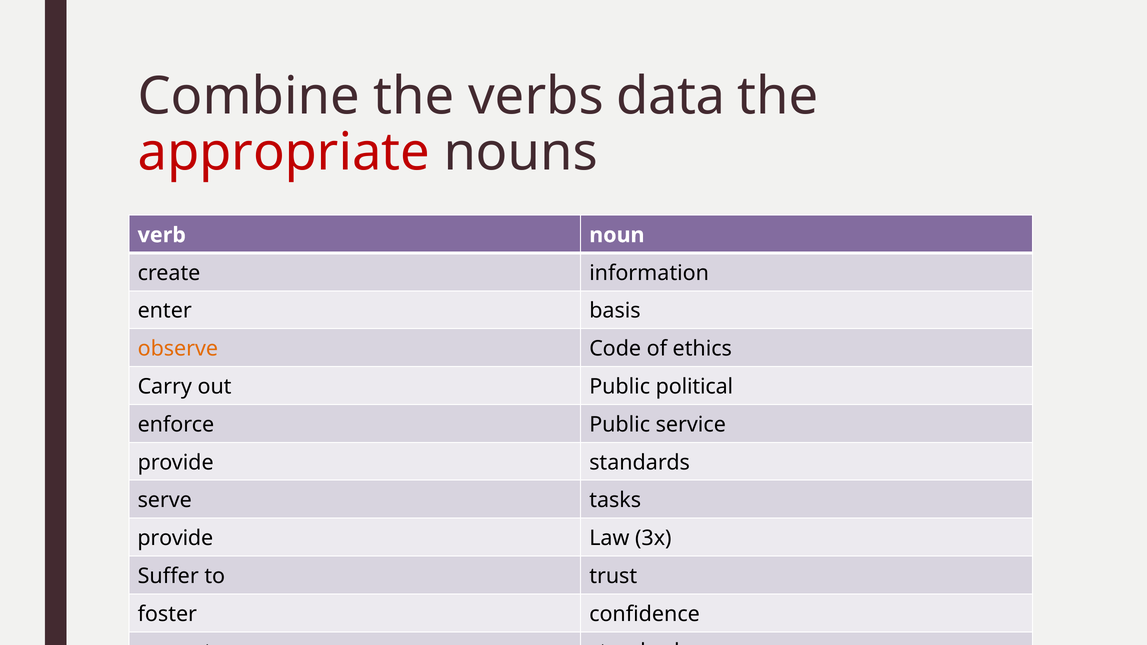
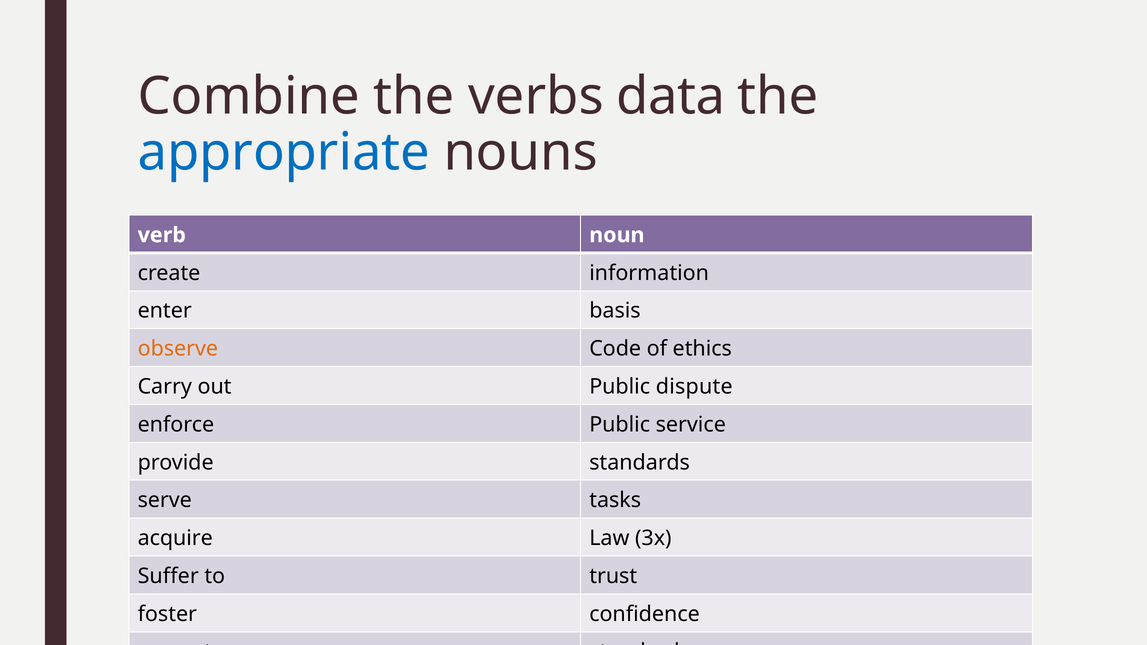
appropriate colour: red -> blue
political: political -> dispute
provide at (175, 538): provide -> acquire
